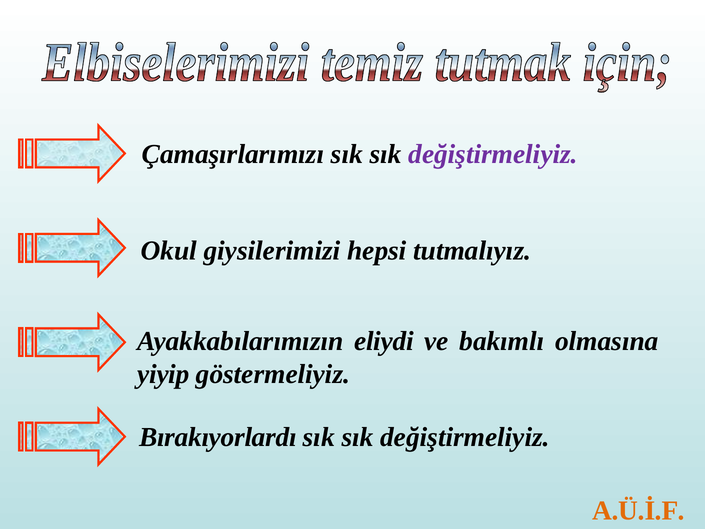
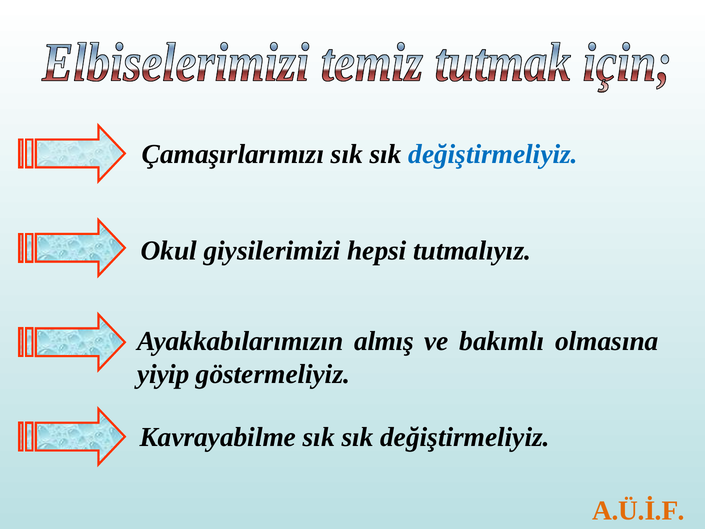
değiştirmeliyiz at (493, 154) colour: purple -> blue
eliydi: eliydi -> almış
Bırakıyorlardı: Bırakıyorlardı -> Kavrayabilme
